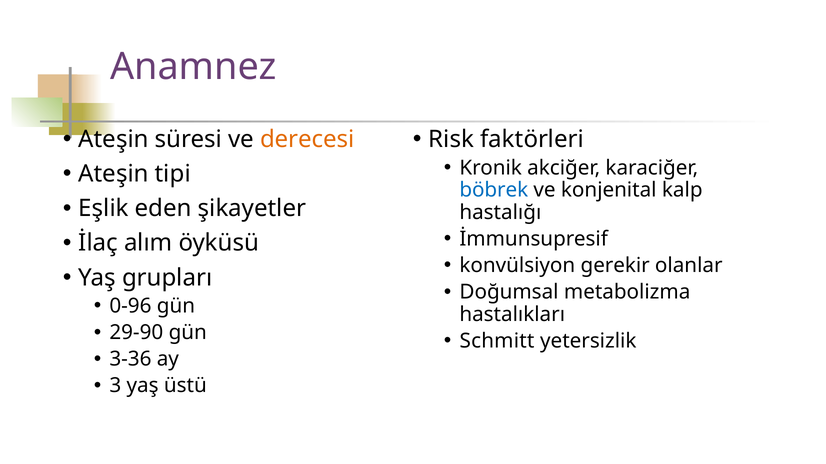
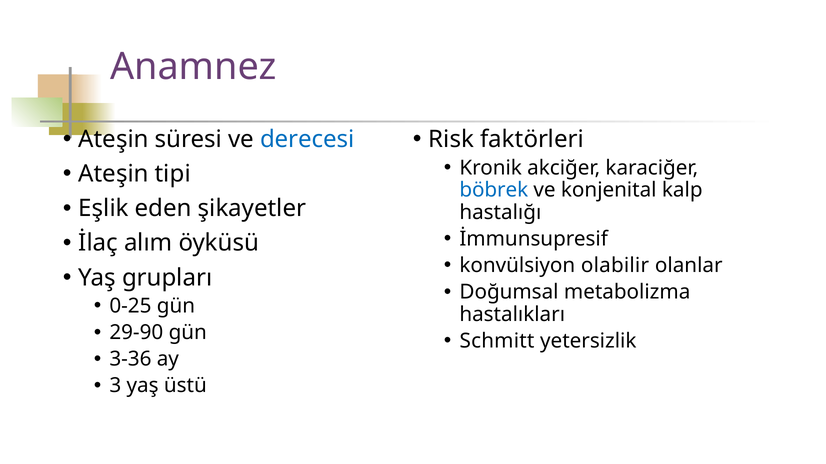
derecesi colour: orange -> blue
gerekir: gerekir -> olabilir
0-96: 0-96 -> 0-25
